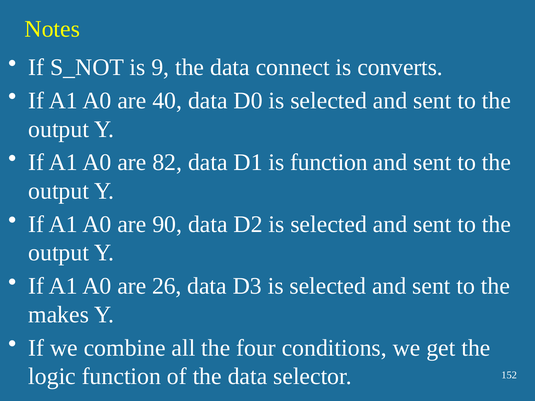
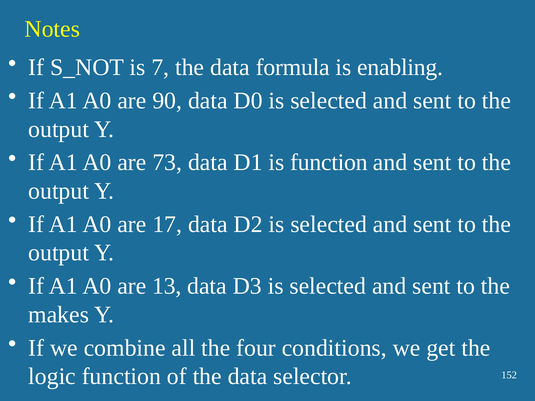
9: 9 -> 7
connect: connect -> formula
converts: converts -> enabling
40: 40 -> 90
82: 82 -> 73
90: 90 -> 17
26: 26 -> 13
